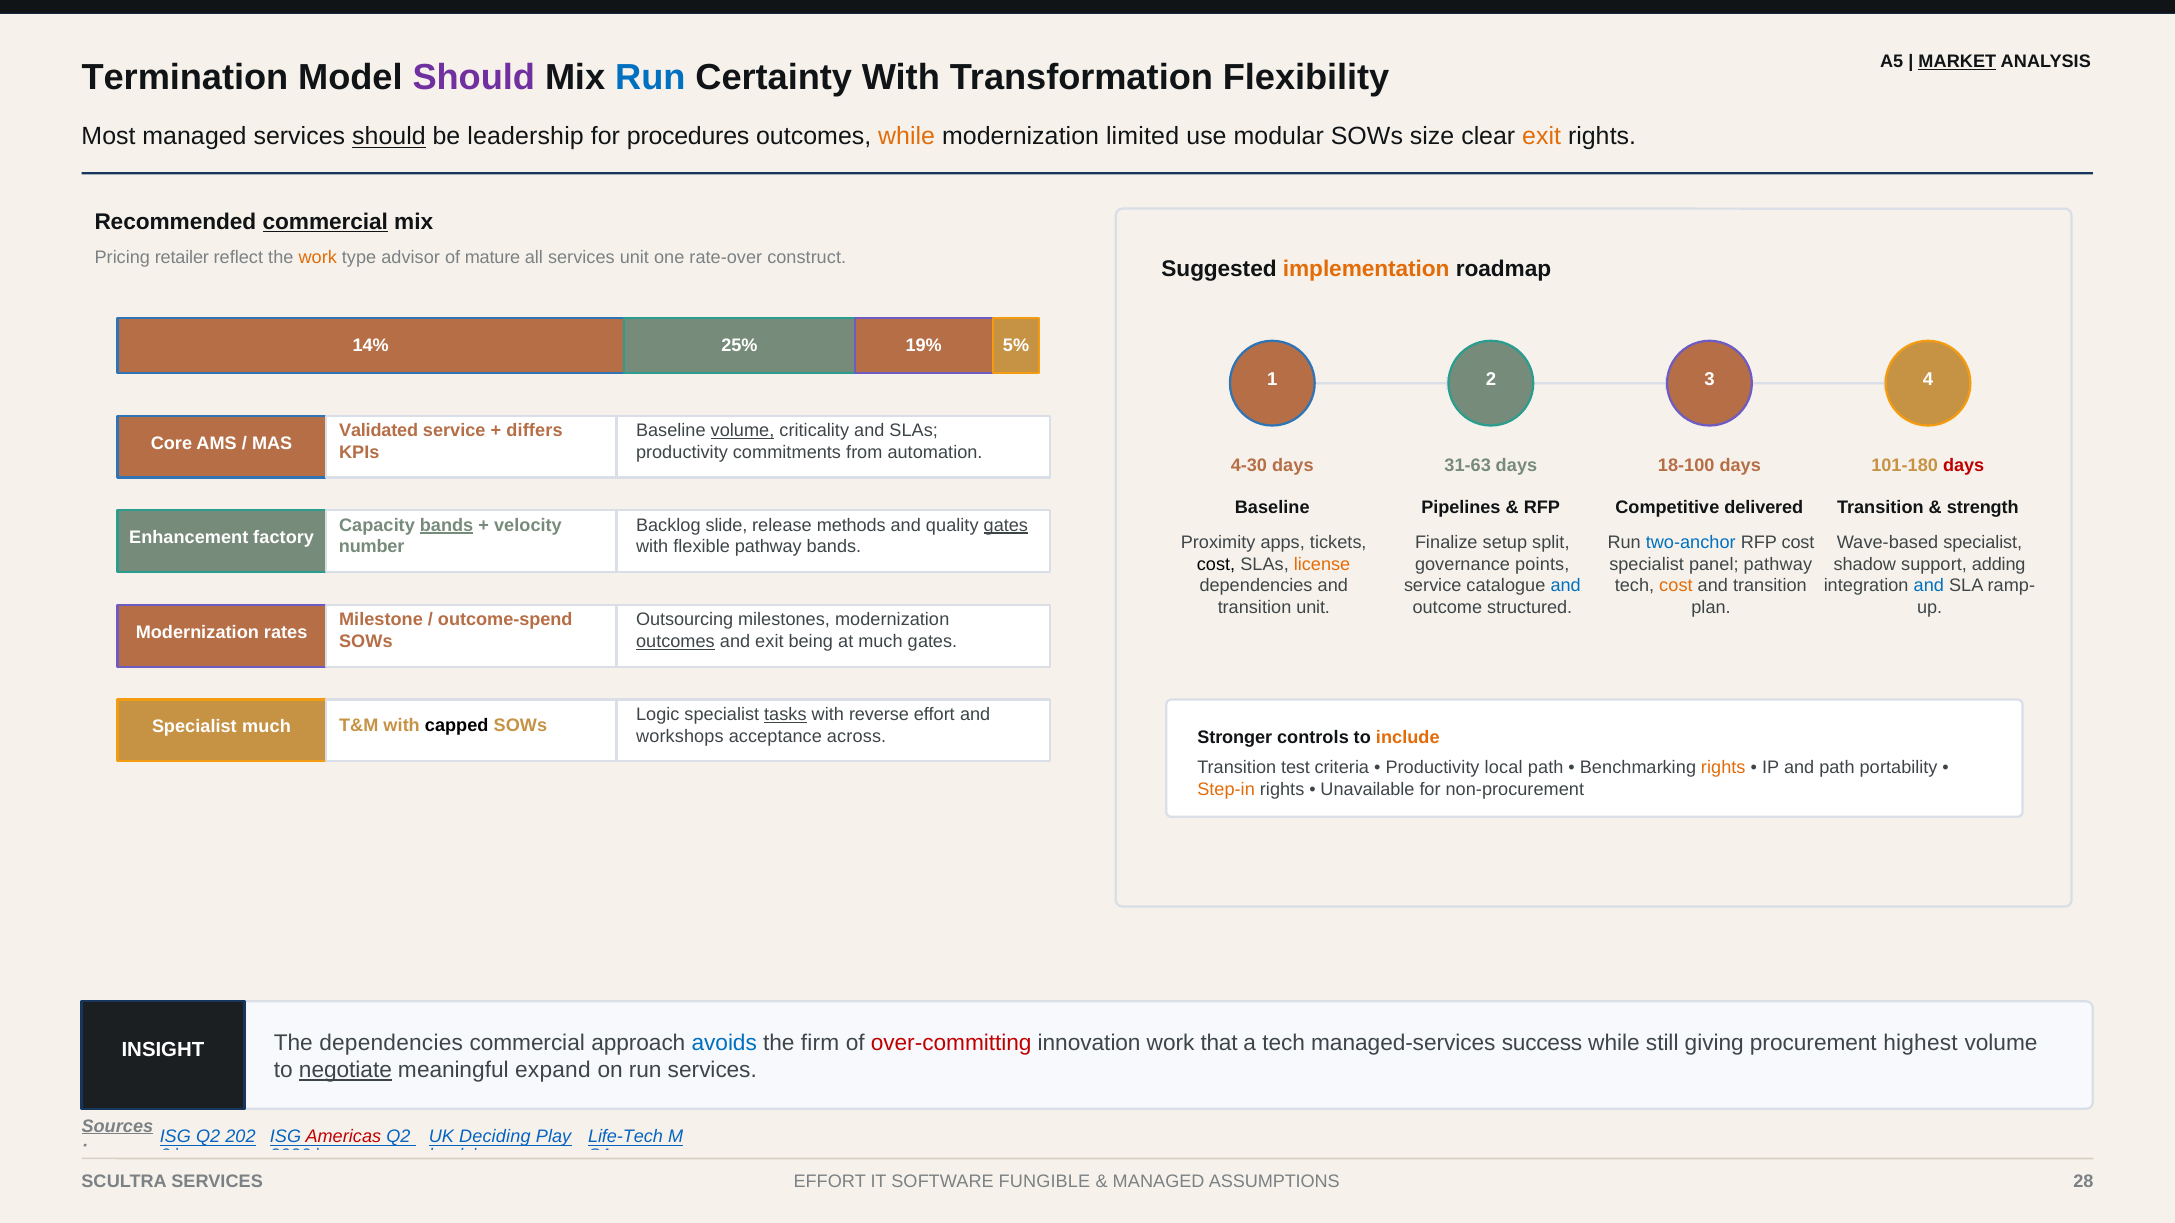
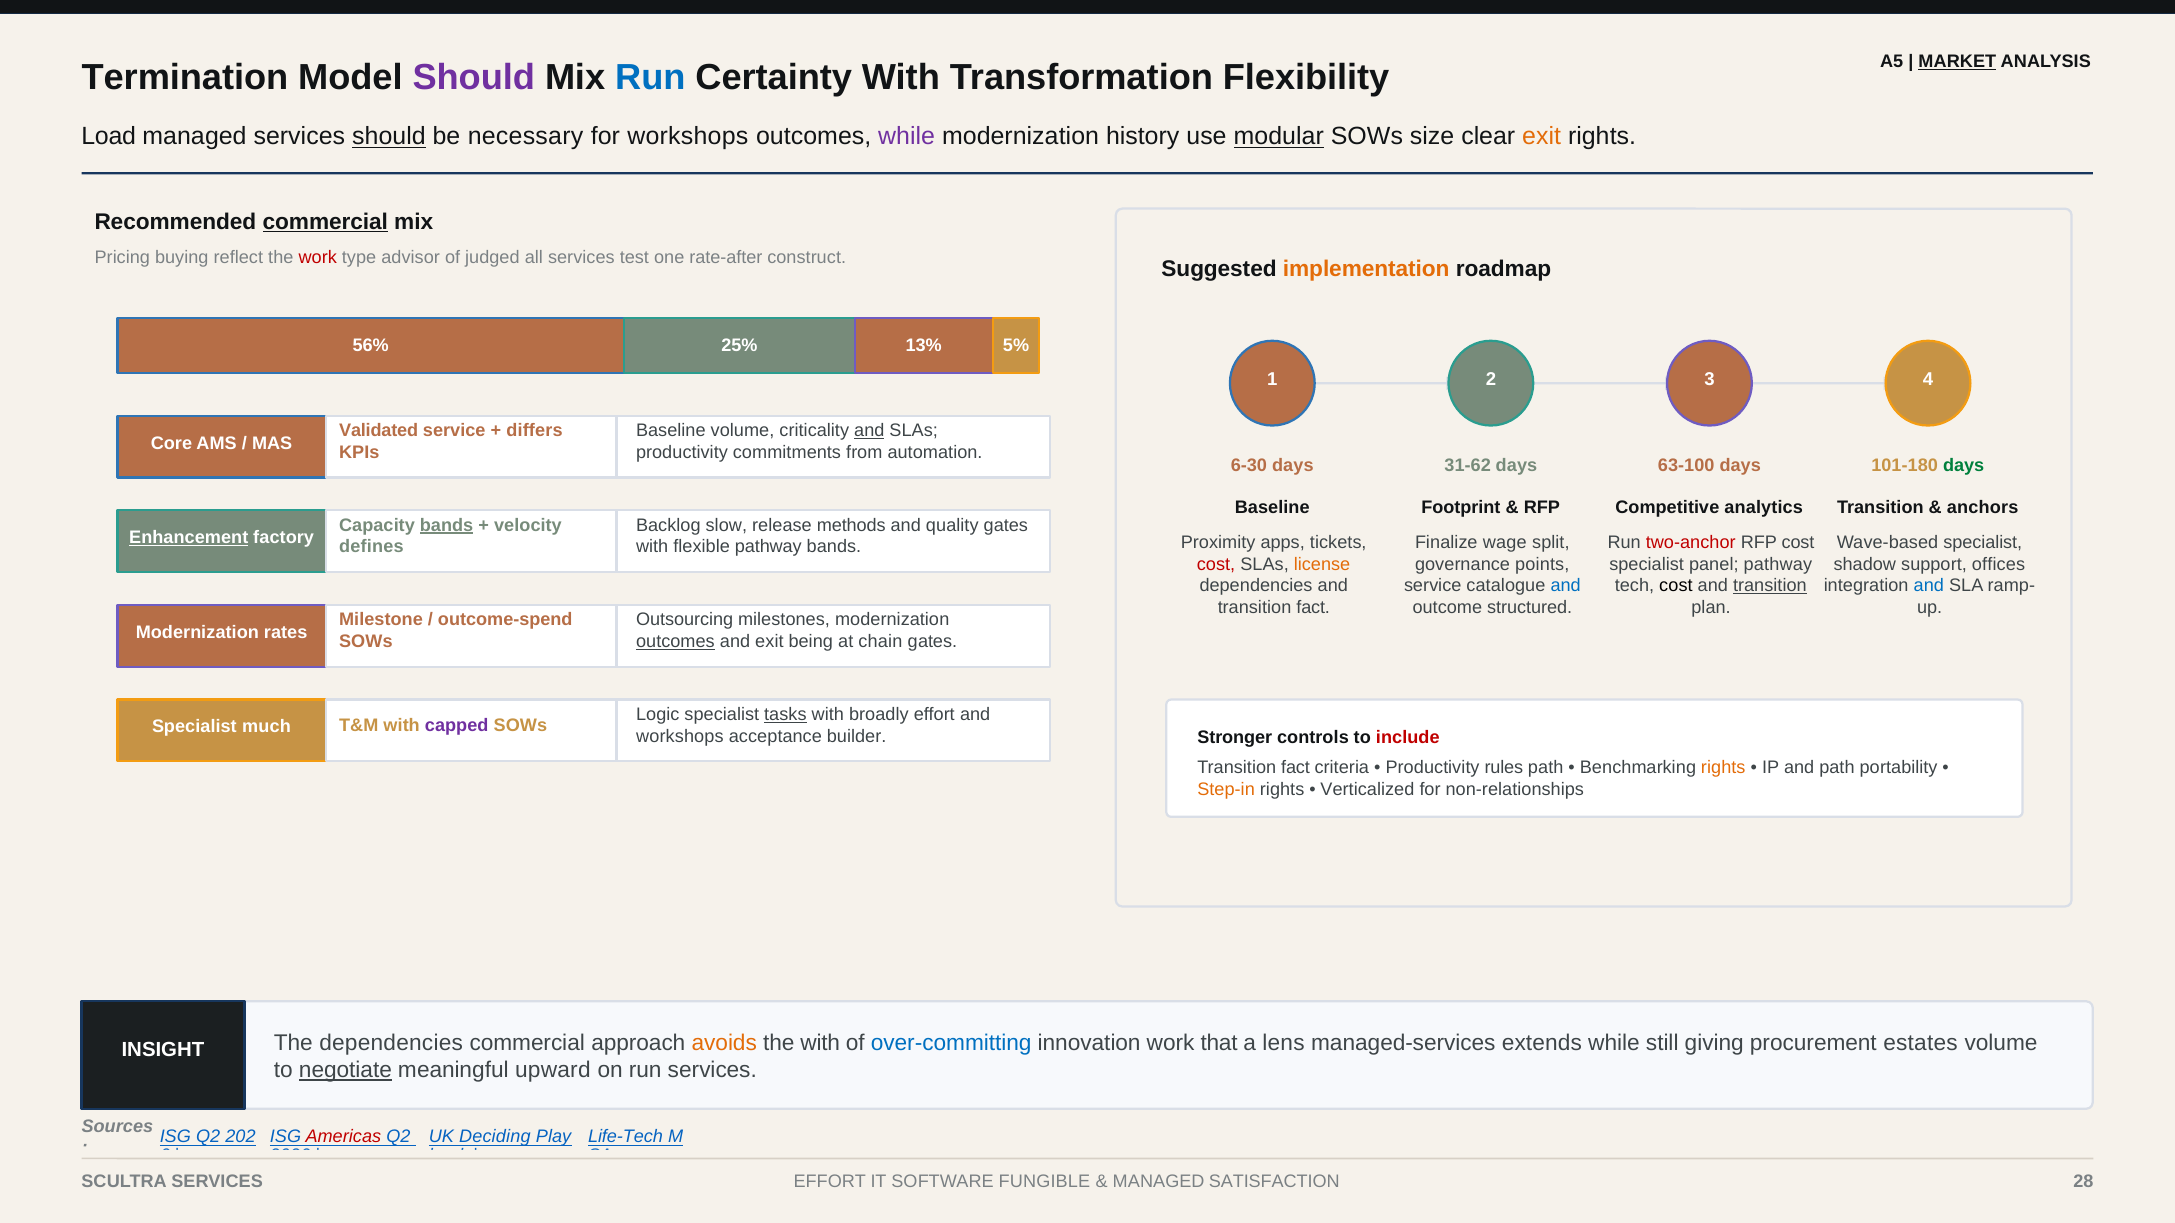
Most: Most -> Load
leadership: leadership -> necessary
for procedures: procedures -> workshops
while at (907, 137) colour: orange -> purple
limited: limited -> history
modular underline: none -> present
retailer: retailer -> buying
work at (318, 257) colour: orange -> red
mature: mature -> judged
services unit: unit -> test
rate-over: rate-over -> rate-after
14%: 14% -> 56%
19%: 19% -> 13%
volume at (743, 431) underline: present -> none
and at (869, 431) underline: none -> present
4-30: 4-30 -> 6-30
31-63: 31-63 -> 31-62
18-100: 18-100 -> 63-100
days at (1964, 466) colour: red -> green
Pipelines: Pipelines -> Footprint
delivered: delivered -> analytics
strength: strength -> anchors
slide: slide -> slow
gates at (1006, 525) underline: present -> none
Enhancement underline: none -> present
setup: setup -> wage
two-anchor colour: blue -> red
number: number -> defines
cost at (1216, 565) colour: black -> red
adding: adding -> offices
cost at (1676, 586) colour: orange -> black
transition at (1770, 586) underline: none -> present
unit at (1313, 608): unit -> fact
at much: much -> chain
reverse: reverse -> broadly
capped colour: black -> purple
across: across -> builder
include colour: orange -> red
test at (1296, 768): test -> fact
local: local -> rules
Unavailable: Unavailable -> Verticalized
non-procurement: non-procurement -> non-relationships
avoids colour: blue -> orange
the firm: firm -> with
over-committing colour: red -> blue
a tech: tech -> lens
success: success -> extends
highest: highest -> estates
expand: expand -> upward
Sources underline: present -> none
ASSUMPTIONS: ASSUMPTIONS -> SATISFACTION
